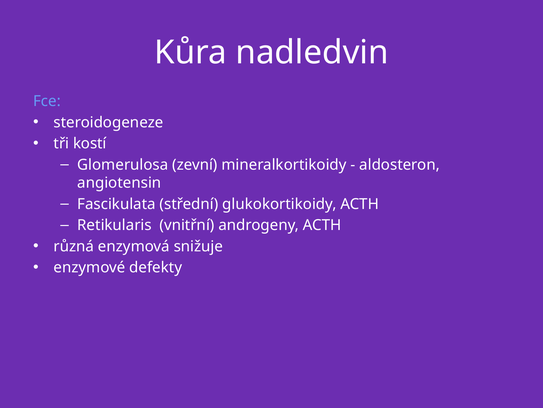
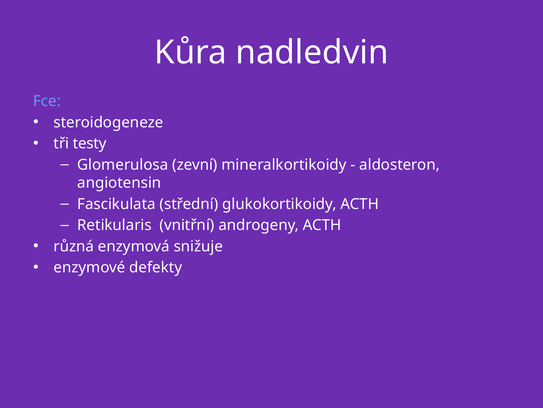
kostí: kostí -> testy
